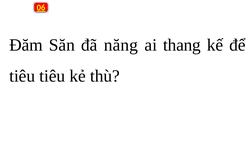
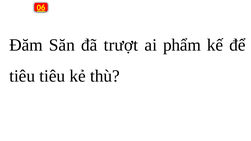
năng: năng -> trượt
thang: thang -> phẩm
